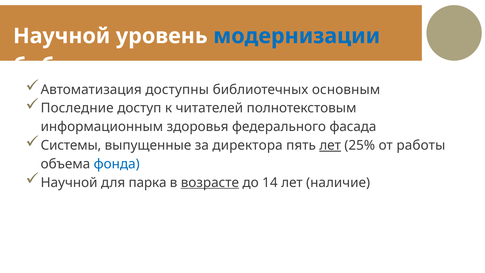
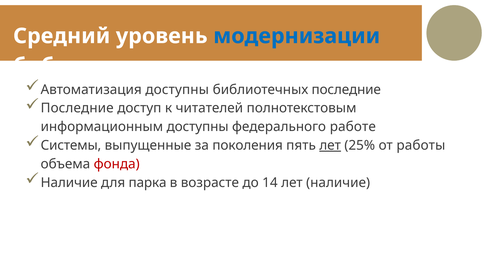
Научной at (62, 36): Научной -> Средний
библиотечных основным: основным -> последние
информационным здоровья: здоровья -> доступны
фасада: фасада -> работе
директора: директора -> поколения
фонда colour: blue -> red
Научной at (69, 182): Научной -> Наличие
возрасте underline: present -> none
